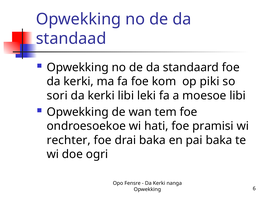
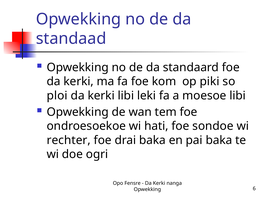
sori: sori -> ploi
pramisi: pramisi -> sondoe
